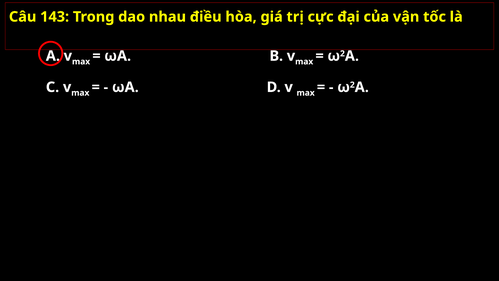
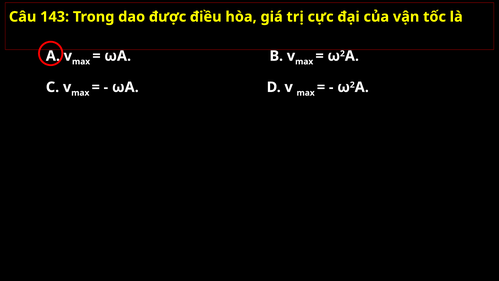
nhau: nhau -> được
